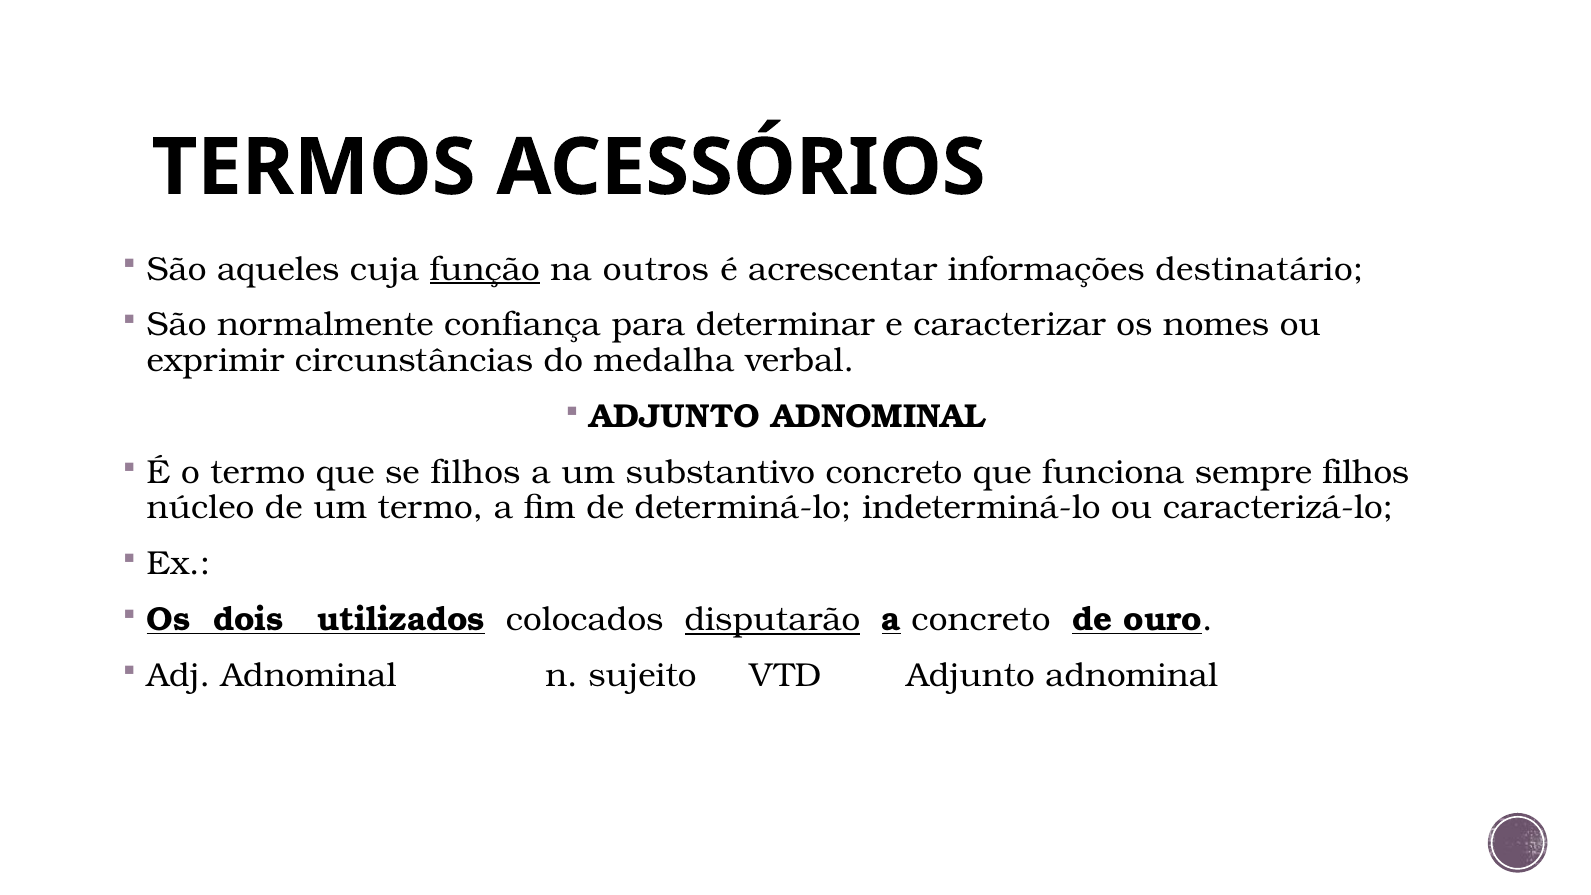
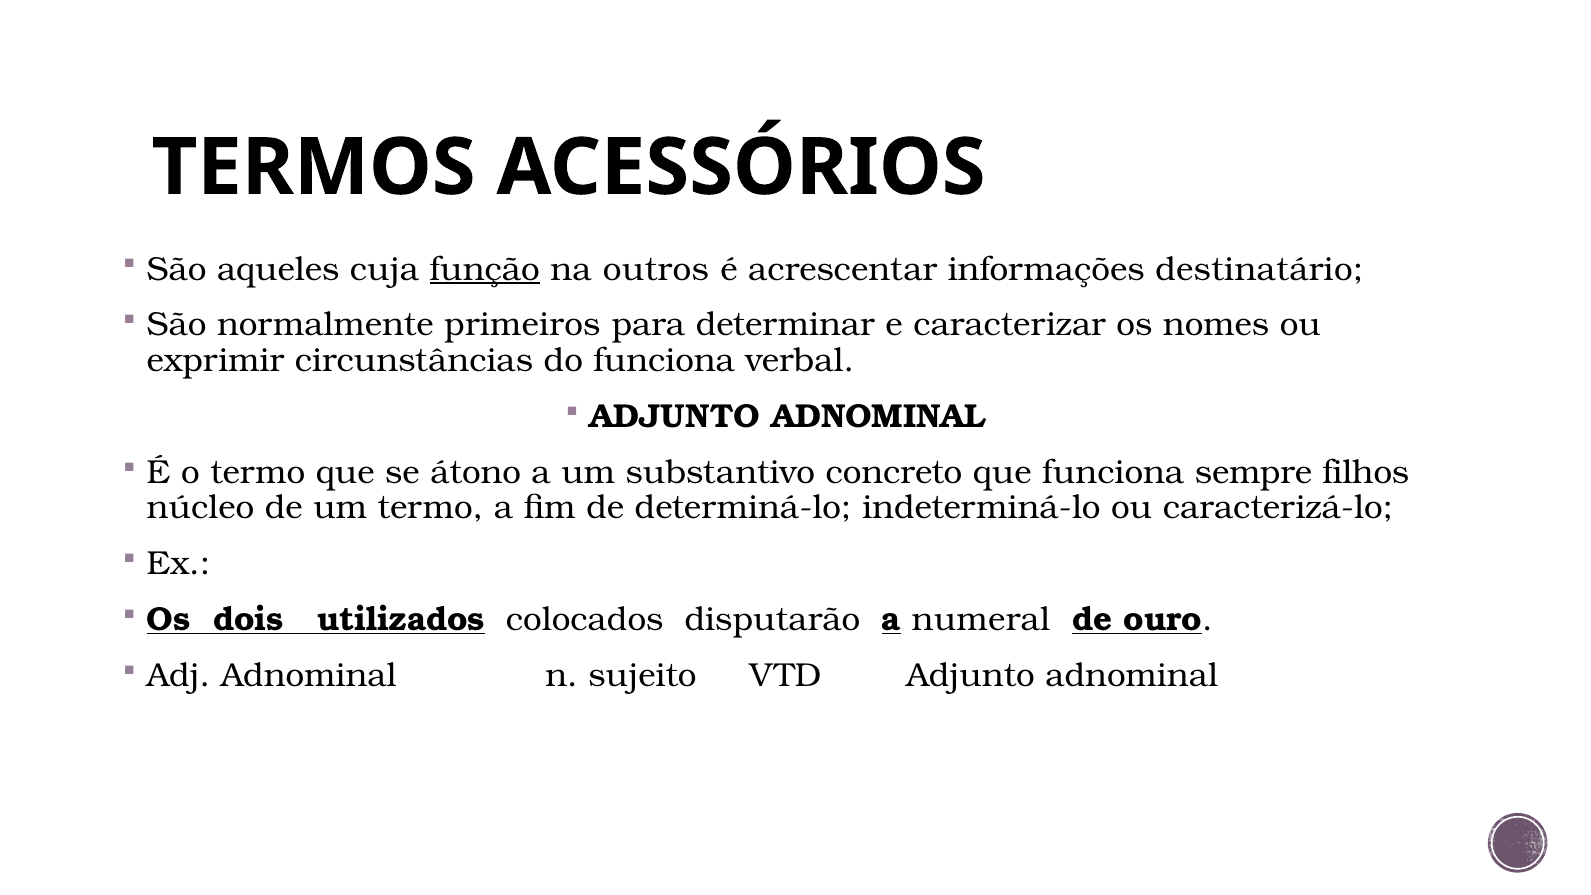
confiança: confiança -> primeiros
do medalha: medalha -> funciona
se filhos: filhos -> átono
disputarão underline: present -> none
a concreto: concreto -> numeral
